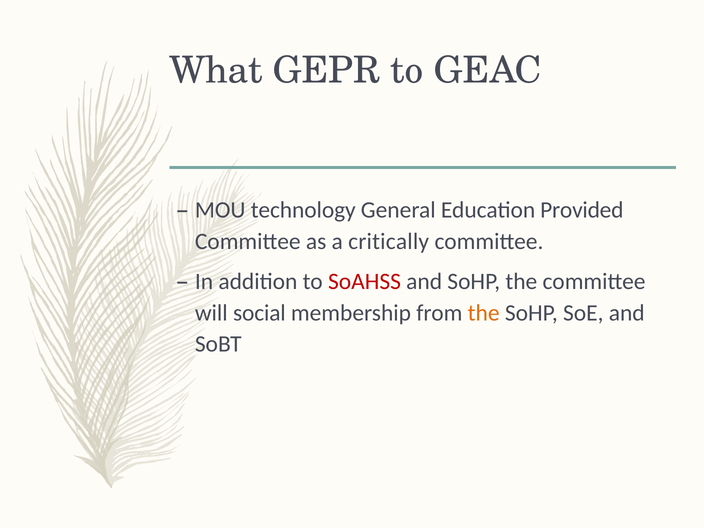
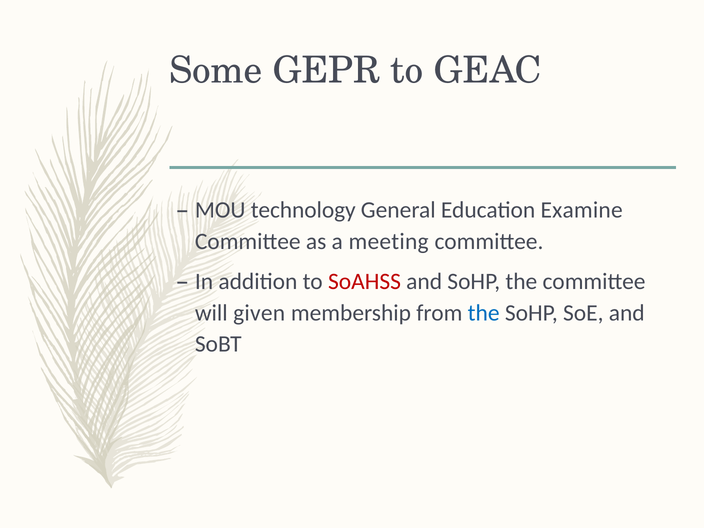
What: What -> Some
Provided: Provided -> Examine
critically: critically -> meeting
social: social -> given
the at (484, 313) colour: orange -> blue
